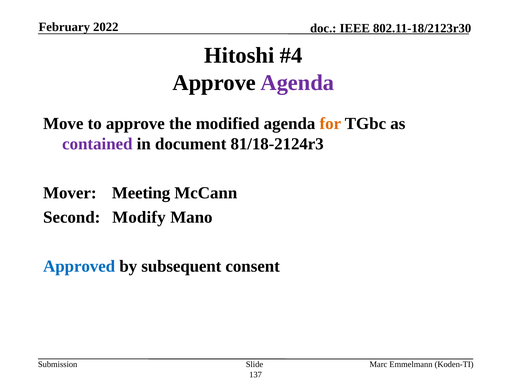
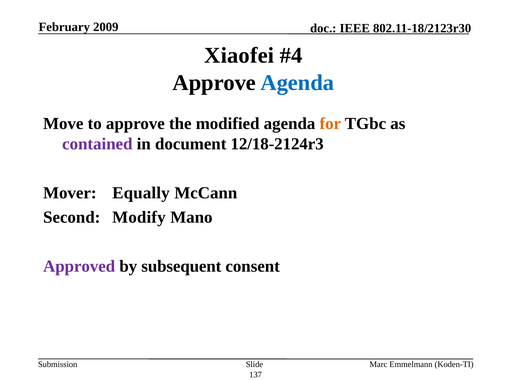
2022: 2022 -> 2009
Hitoshi: Hitoshi -> Xiaofei
Agenda at (297, 83) colour: purple -> blue
81/18-2124r3: 81/18-2124r3 -> 12/18-2124r3
Meeting: Meeting -> Equally
Approved colour: blue -> purple
